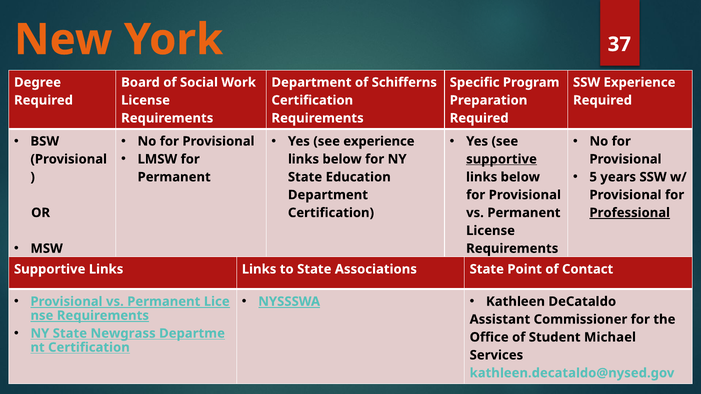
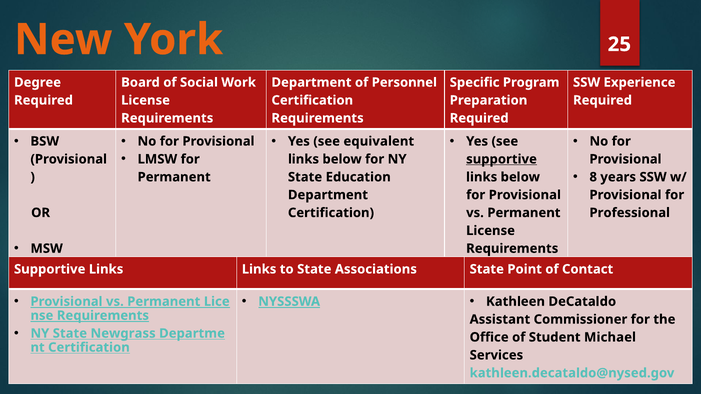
37: 37 -> 25
Schifferns: Schifferns -> Personnel
see experience: experience -> equivalent
5: 5 -> 8
Professional underline: present -> none
